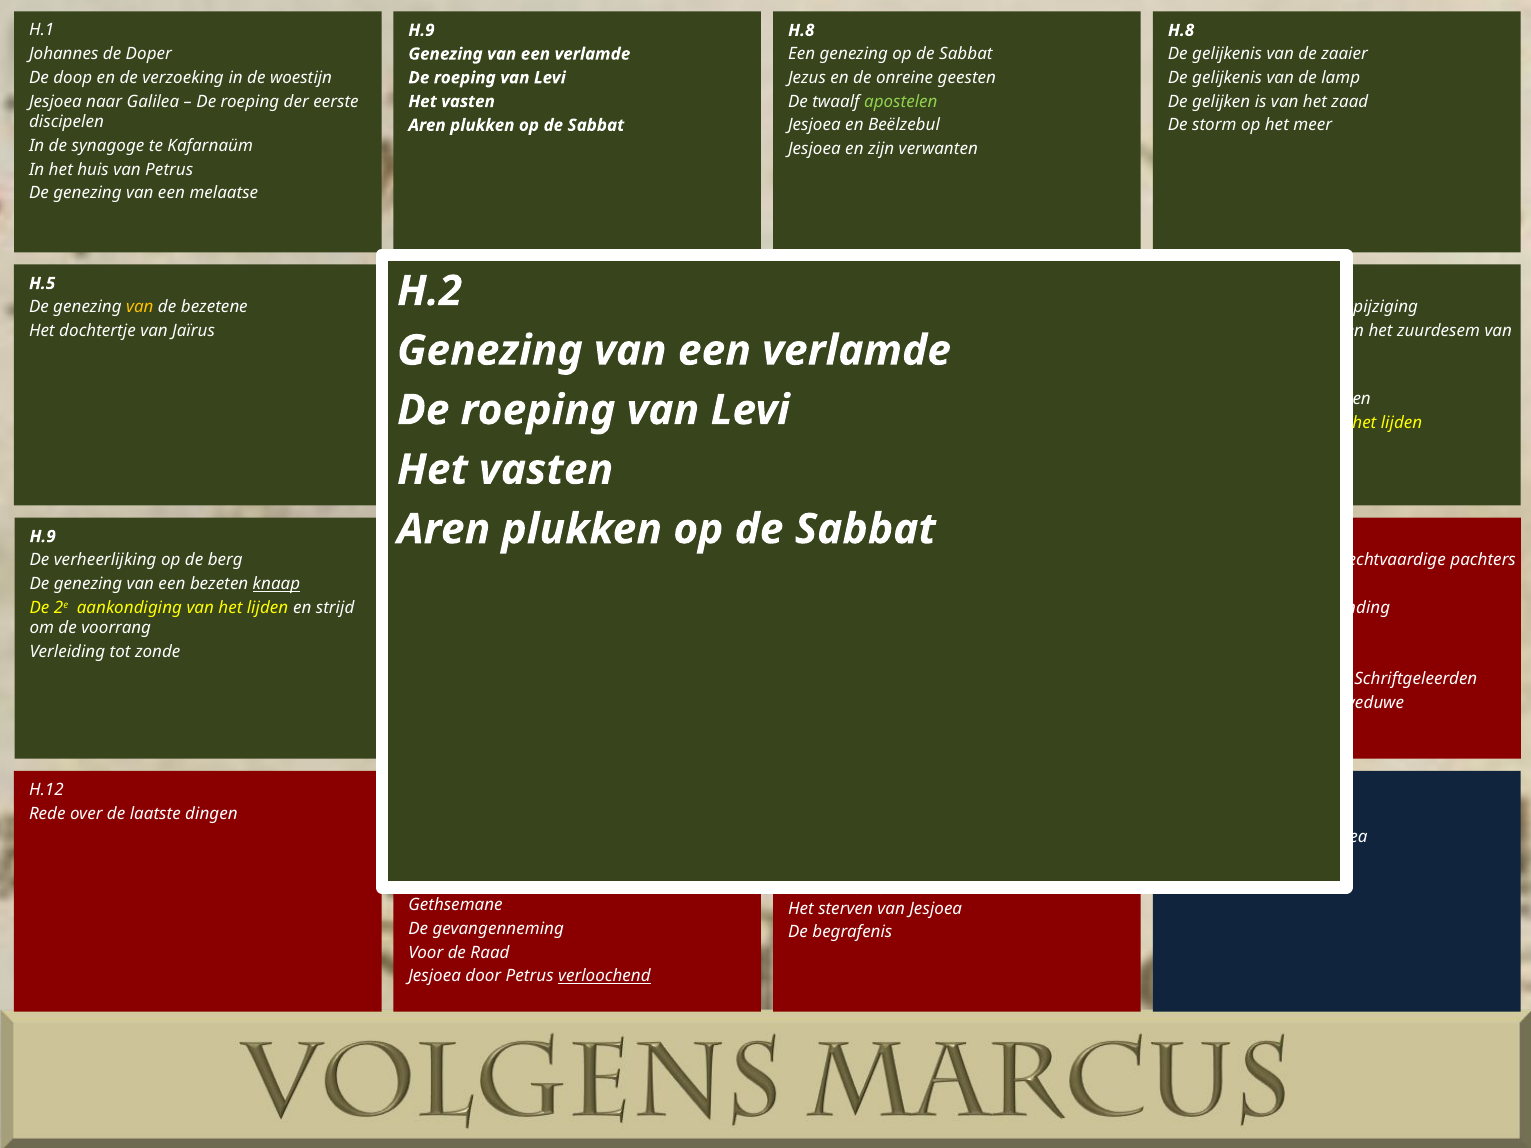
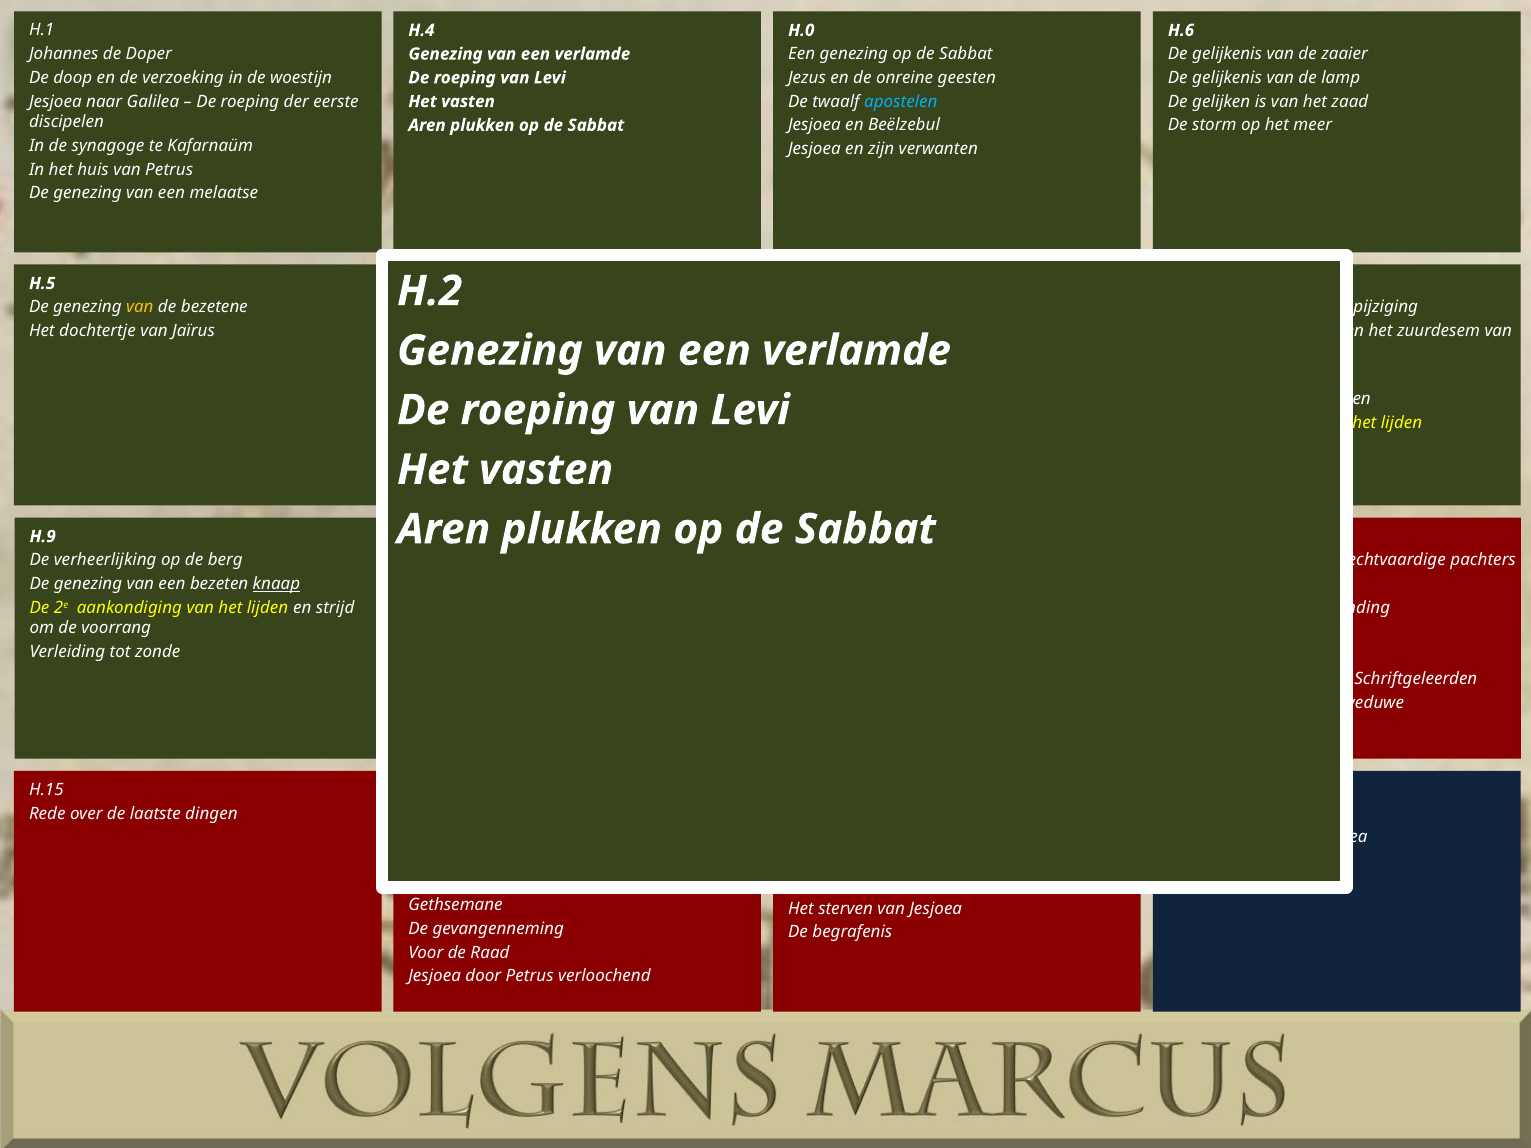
H.9 at (421, 30): H.9 -> H.4
H.8 at (801, 30): H.8 -> H.0
H.8 at (1181, 30): H.8 -> H.6
apostelen at (901, 102) colour: light green -> light blue
H.12 at (46, 790): H.12 -> H.15
verloochend underline: present -> none
